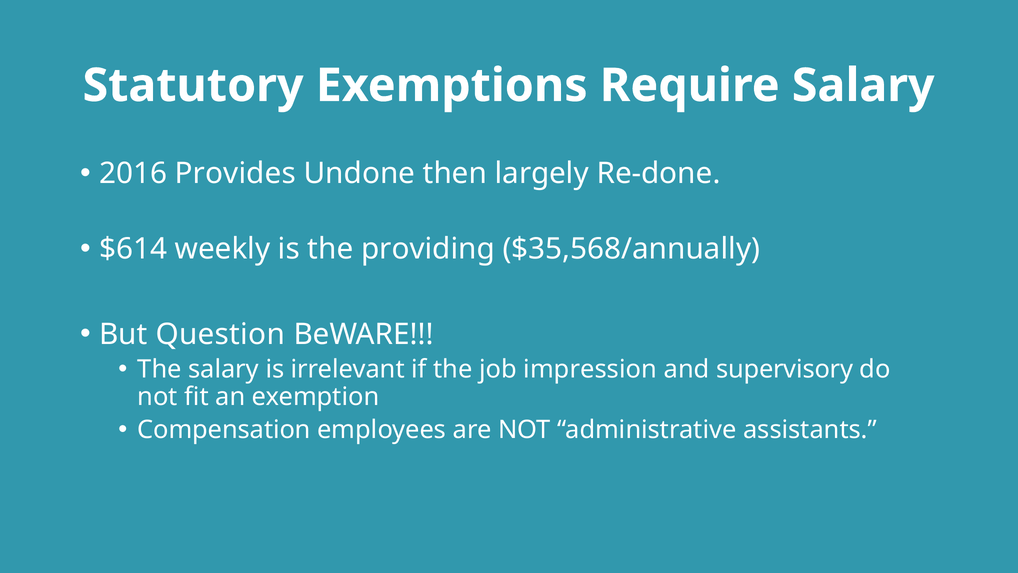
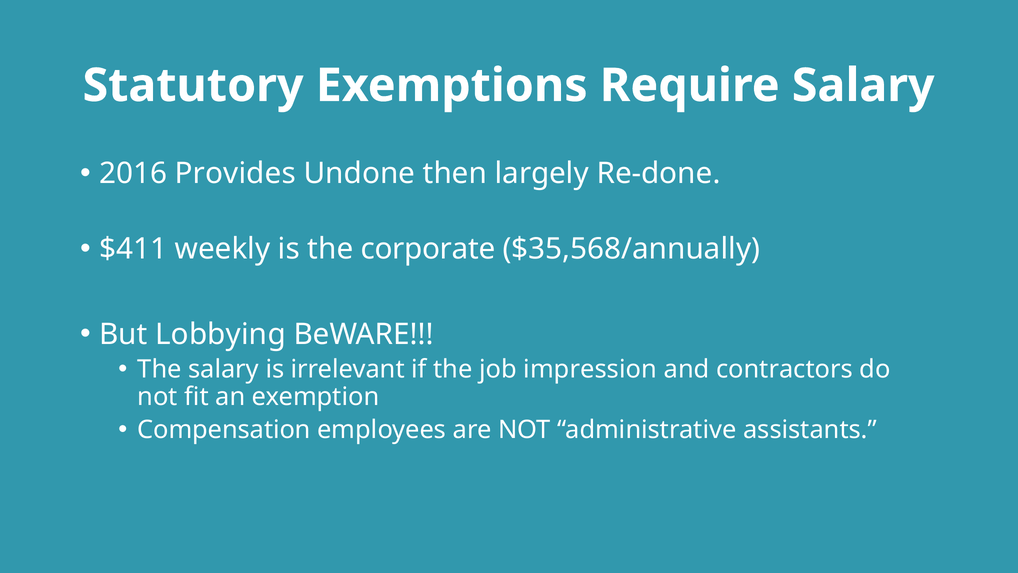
$614: $614 -> $411
providing: providing -> corporate
Question: Question -> Lobbying
supervisory: supervisory -> contractors
